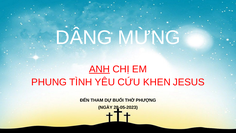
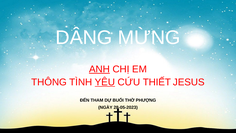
PHUNG: PHUNG -> THÔNG
YÊU underline: none -> present
KHEN: KHEN -> THIẾT
